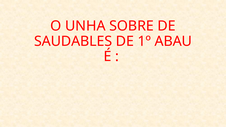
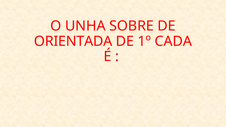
SAUDABLES: SAUDABLES -> ORIENTADA
ABAU: ABAU -> CADA
